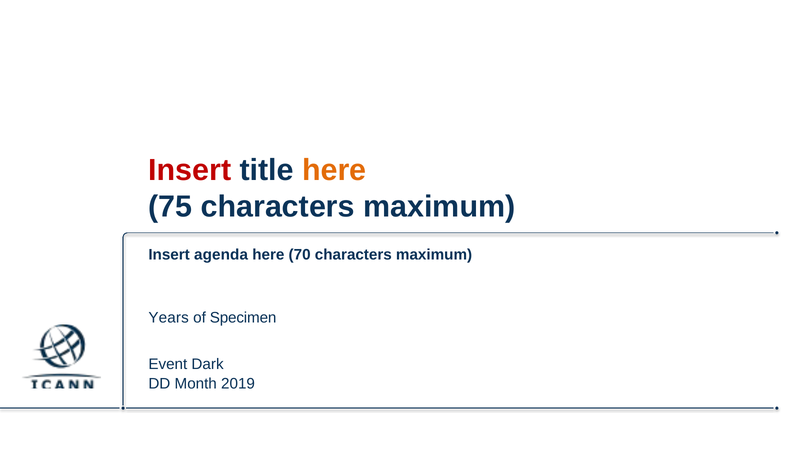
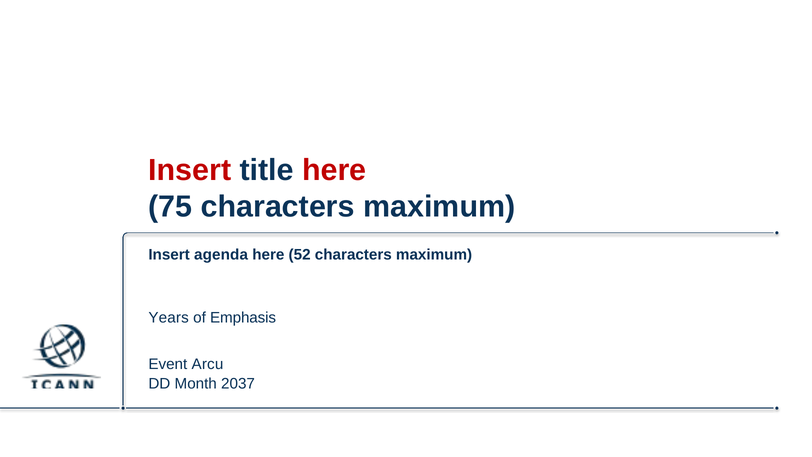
here at (334, 170) colour: orange -> red
70: 70 -> 52
Specimen: Specimen -> Emphasis
Dark: Dark -> Arcu
2019: 2019 -> 2037
